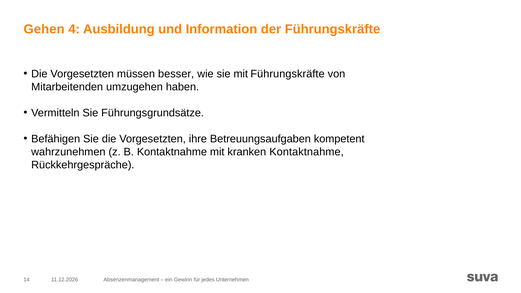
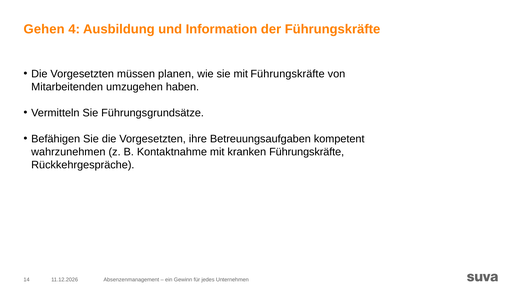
besser: besser -> planen
kranken Kontaktnahme: Kontaktnahme -> Führungskräfte
